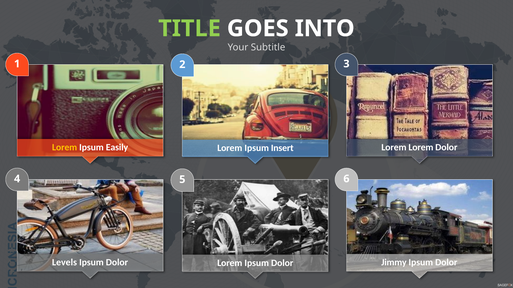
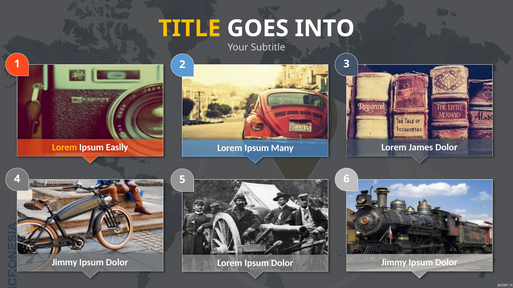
TITLE colour: light green -> yellow
Lorem Lorem: Lorem -> James
Insert: Insert -> Many
Levels at (64, 263): Levels -> Jimmy
